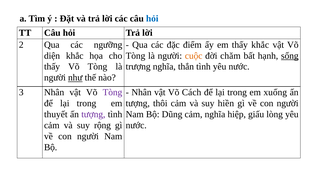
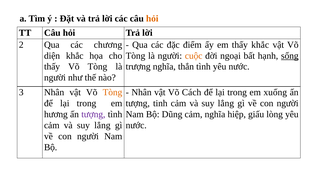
hỏi at (152, 19) colour: blue -> orange
ngưỡng: ngưỡng -> chương
chăm: chăm -> ngoại
như underline: present -> none
Tòng at (112, 92) colour: purple -> orange
thôi: thôi -> tinh
hiền at (226, 103): hiền -> lẳng
thuyết: thuyết -> hương
rộng at (102, 125): rộng -> lẳng
